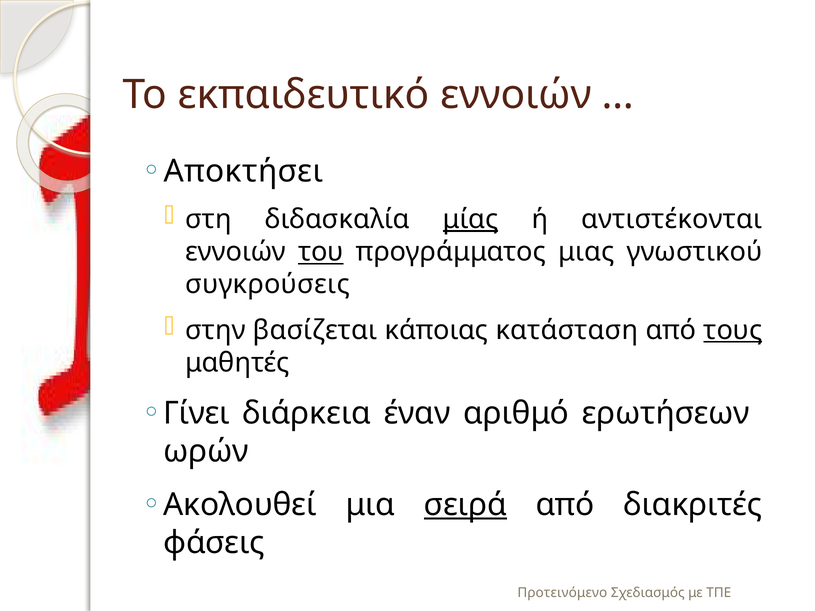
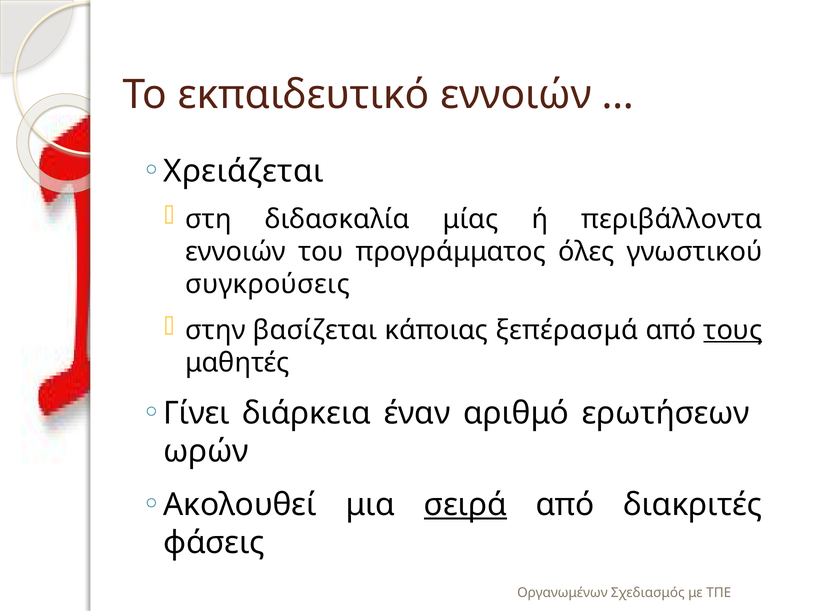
Αποκτήσει: Αποκτήσει -> Χρειάζεται
μίας underline: present -> none
αντιστέκονται: αντιστέκονται -> περιβάλλοντα
του underline: present -> none
μιας: μιας -> όλες
κατάσταση: κατάσταση -> ξεπέρασμά
Προτεινόμενο: Προτεινόμενο -> Οργανωμένων
